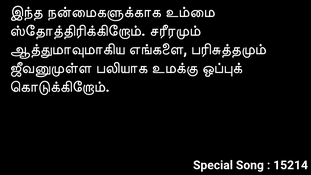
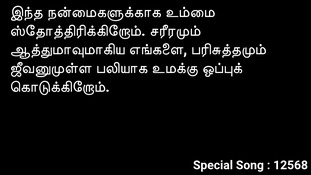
15214: 15214 -> 12568
